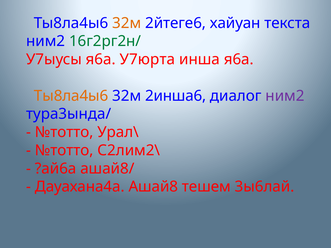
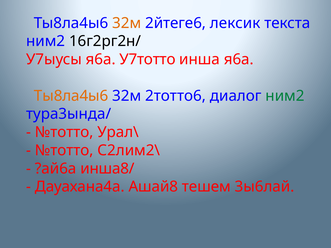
хайуан: хайуан -> лексик
16г2рг2н/ colour: green -> black
У7юрта: У7юрта -> У7тотто
2инша6: 2инша6 -> 2тотто6
ним2 at (285, 96) colour: purple -> green
ашай8/: ашай8/ -> инша8/
